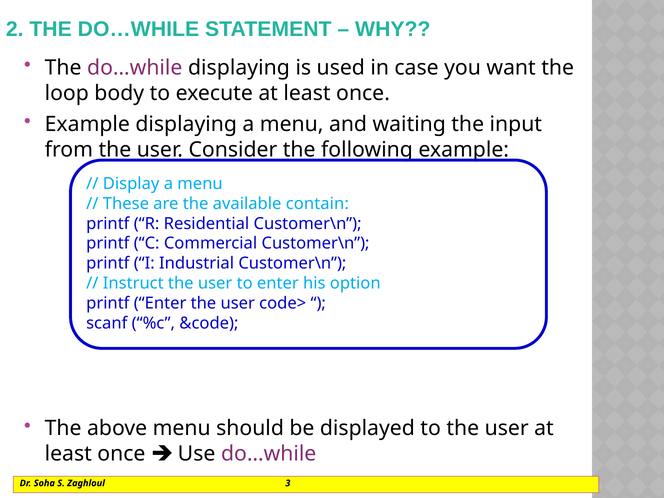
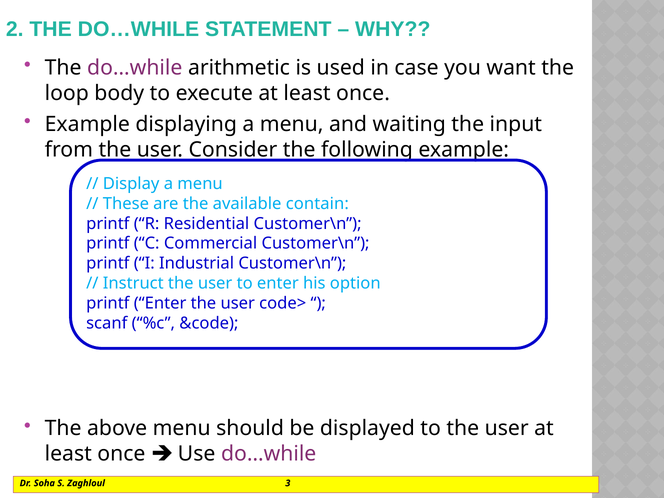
do…while displaying: displaying -> arithmetic
